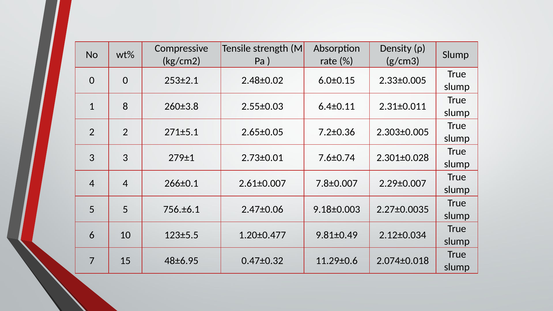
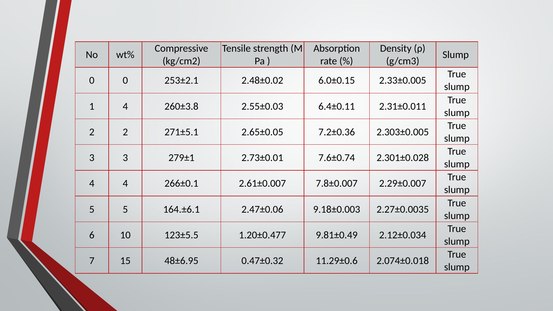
1 8: 8 -> 4
756.±6.1: 756.±6.1 -> 164.±6.1
